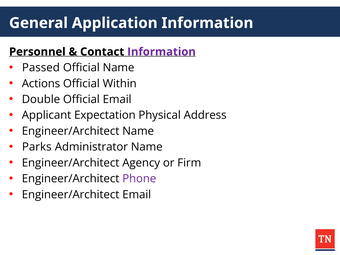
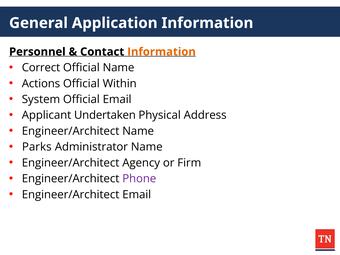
Information at (162, 52) colour: purple -> orange
Passed: Passed -> Correct
Double: Double -> System
Expectation: Expectation -> Undertaken
